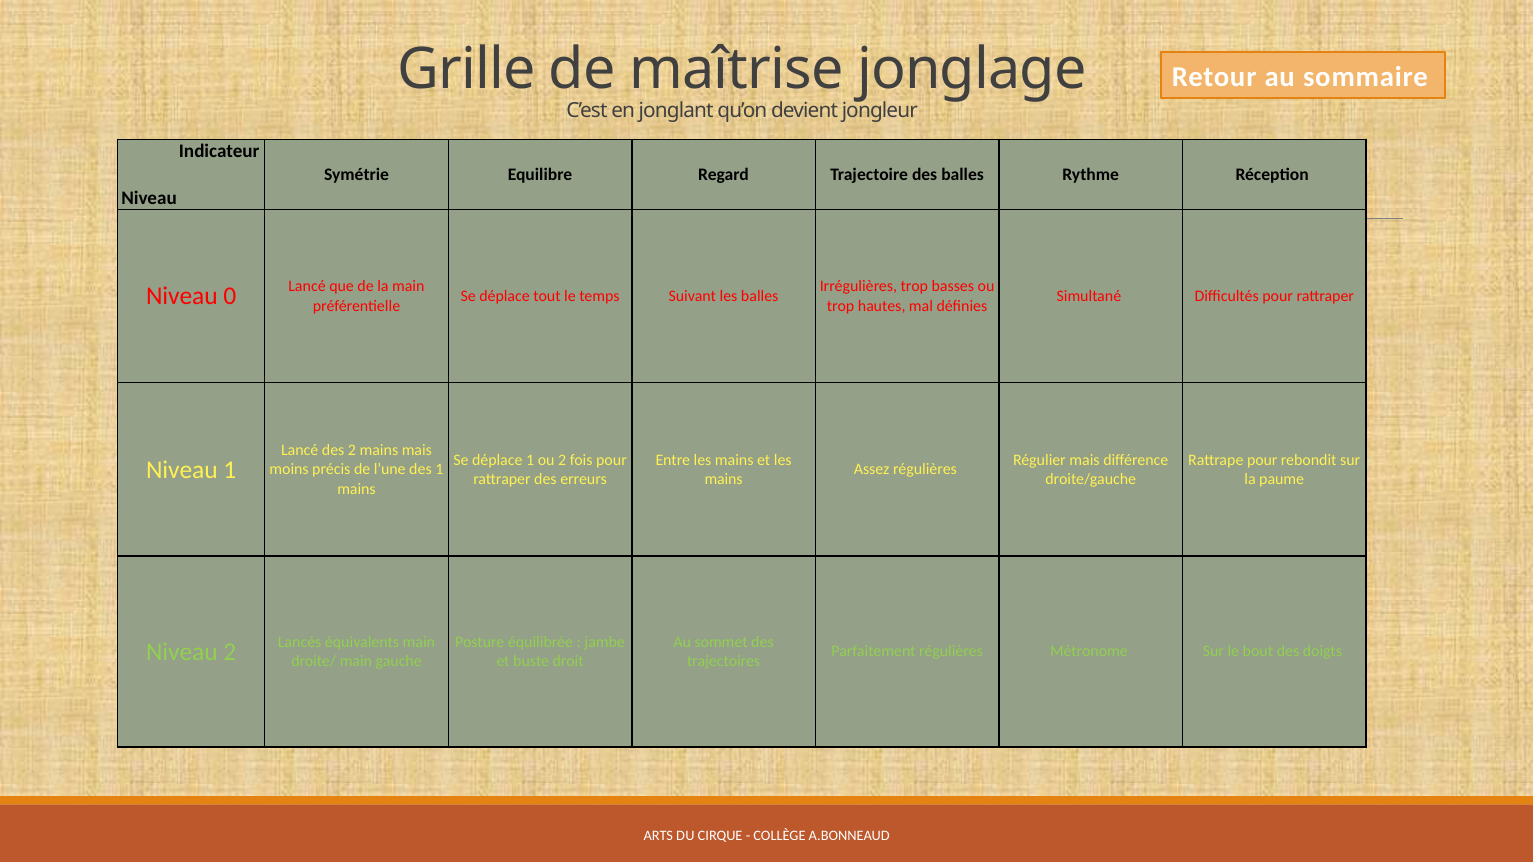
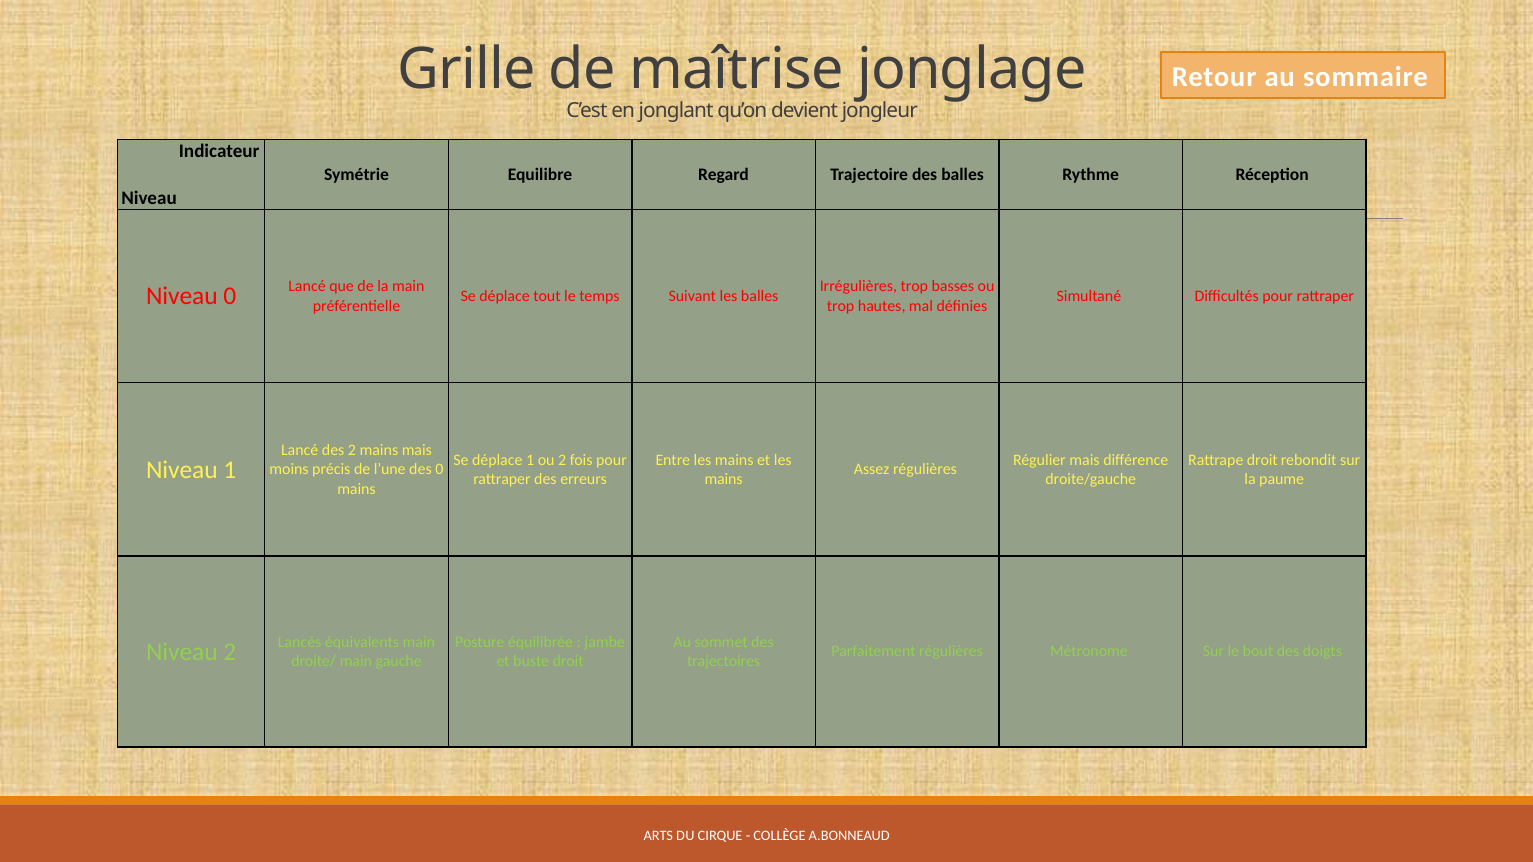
Rattrape pour: pour -> droit
des 1: 1 -> 0
